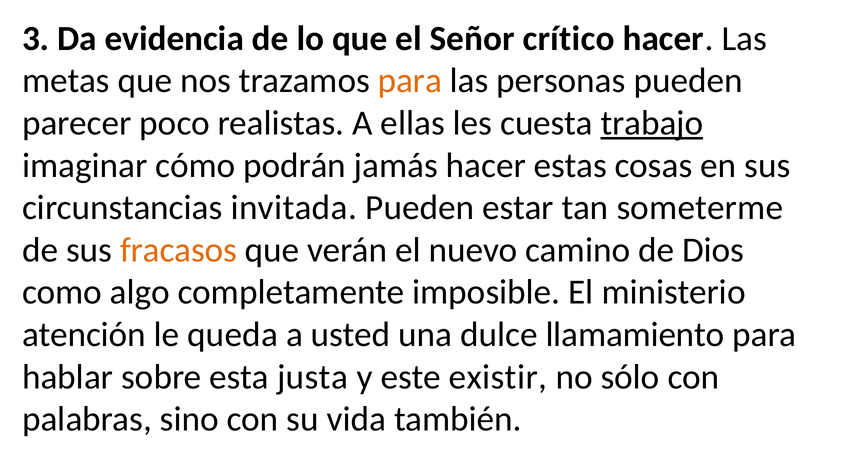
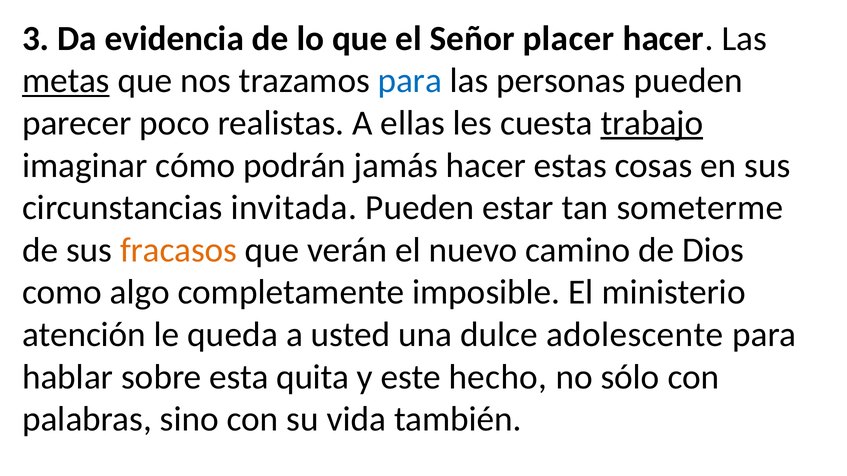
crítico: crítico -> placer
metas underline: none -> present
para at (410, 81) colour: orange -> blue
llamamiento: llamamiento -> adolescente
justa: justa -> quita
existir: existir -> hecho
